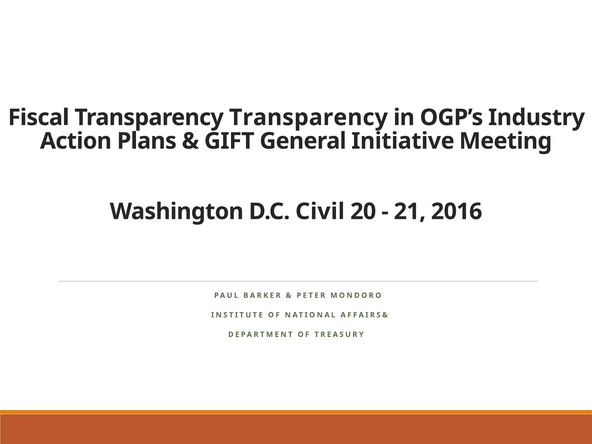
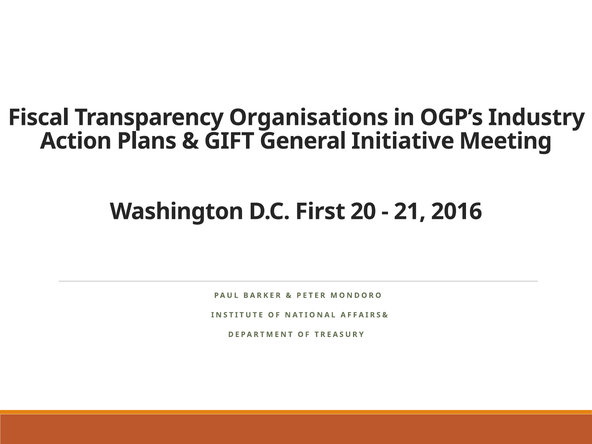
Transparency Transparency: Transparency -> Organisations
Civil: Civil -> First
